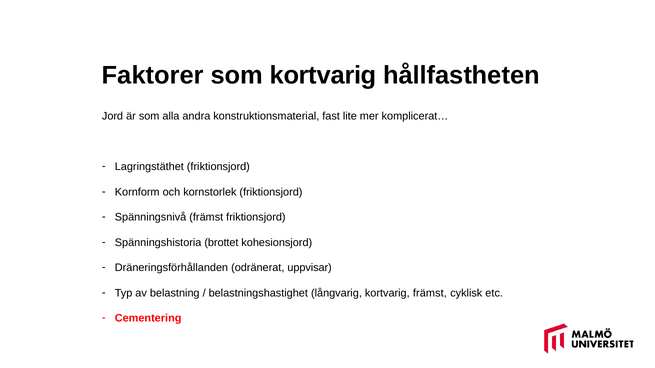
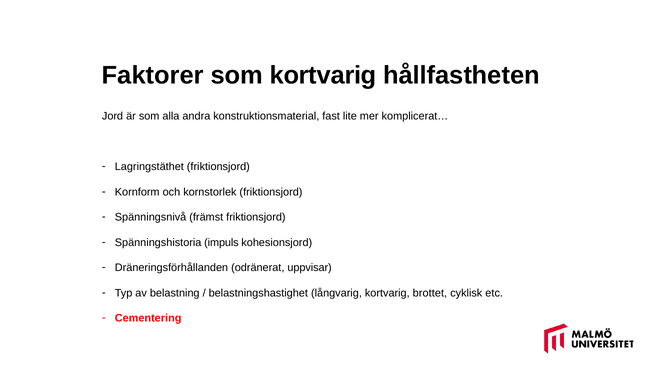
brottet: brottet -> impuls
kortvarig främst: främst -> brottet
